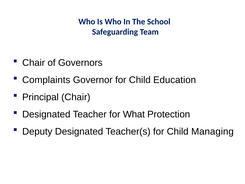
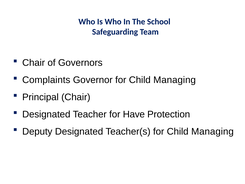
Governor for Child Education: Education -> Managing
What: What -> Have
